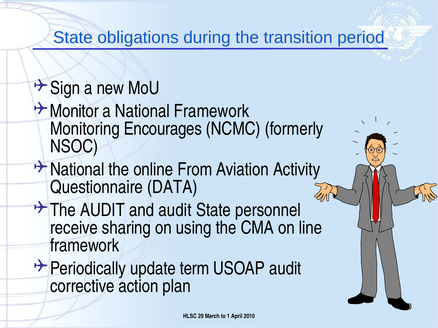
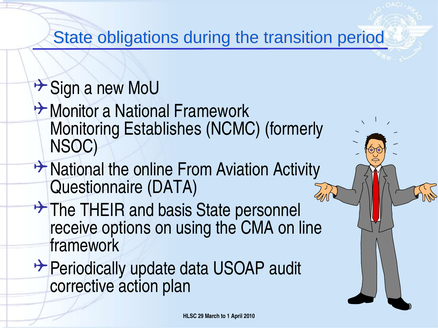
Encourages: Encourages -> Establishes
The AUDIT: AUDIT -> THEIR
and audit: audit -> basis
sharing: sharing -> options
update term: term -> data
